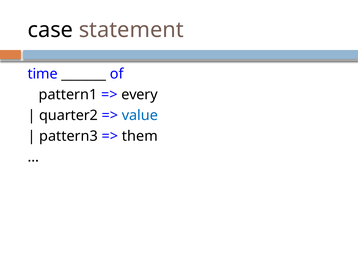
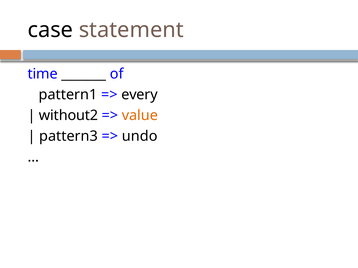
quarter2: quarter2 -> without2
value colour: blue -> orange
them: them -> undo
